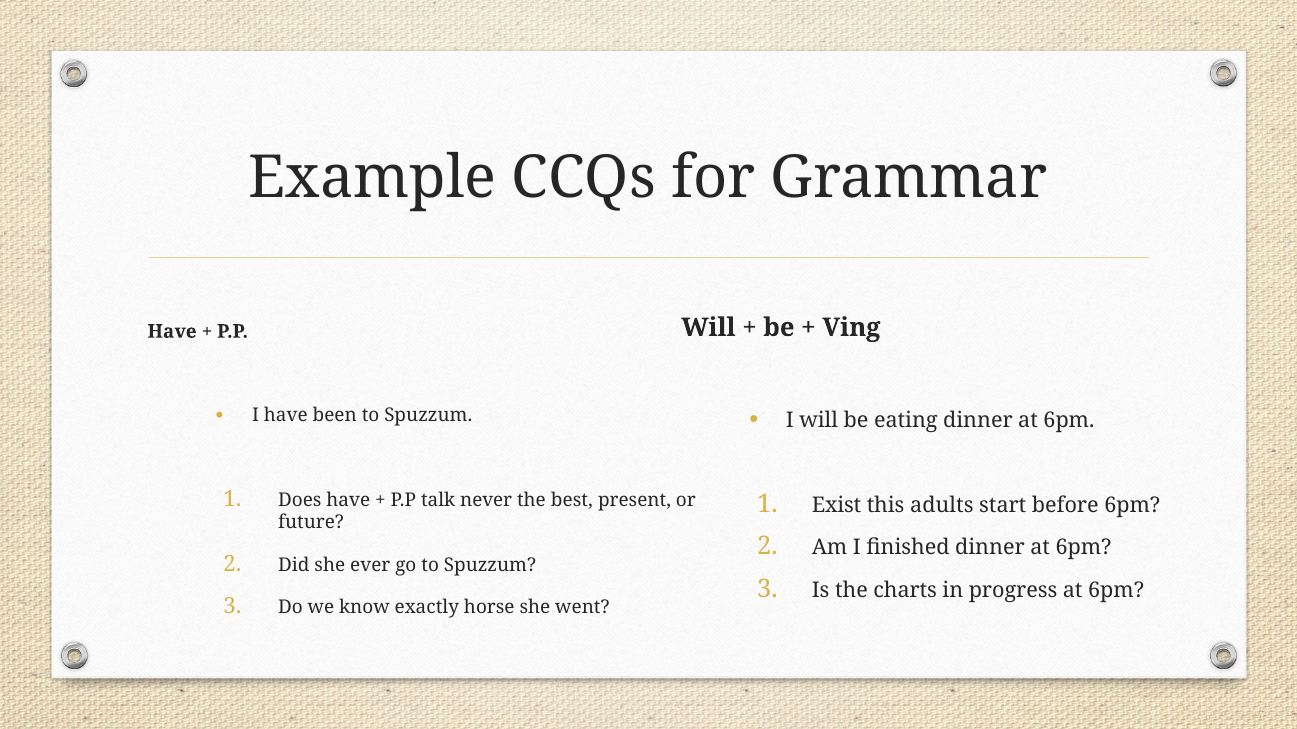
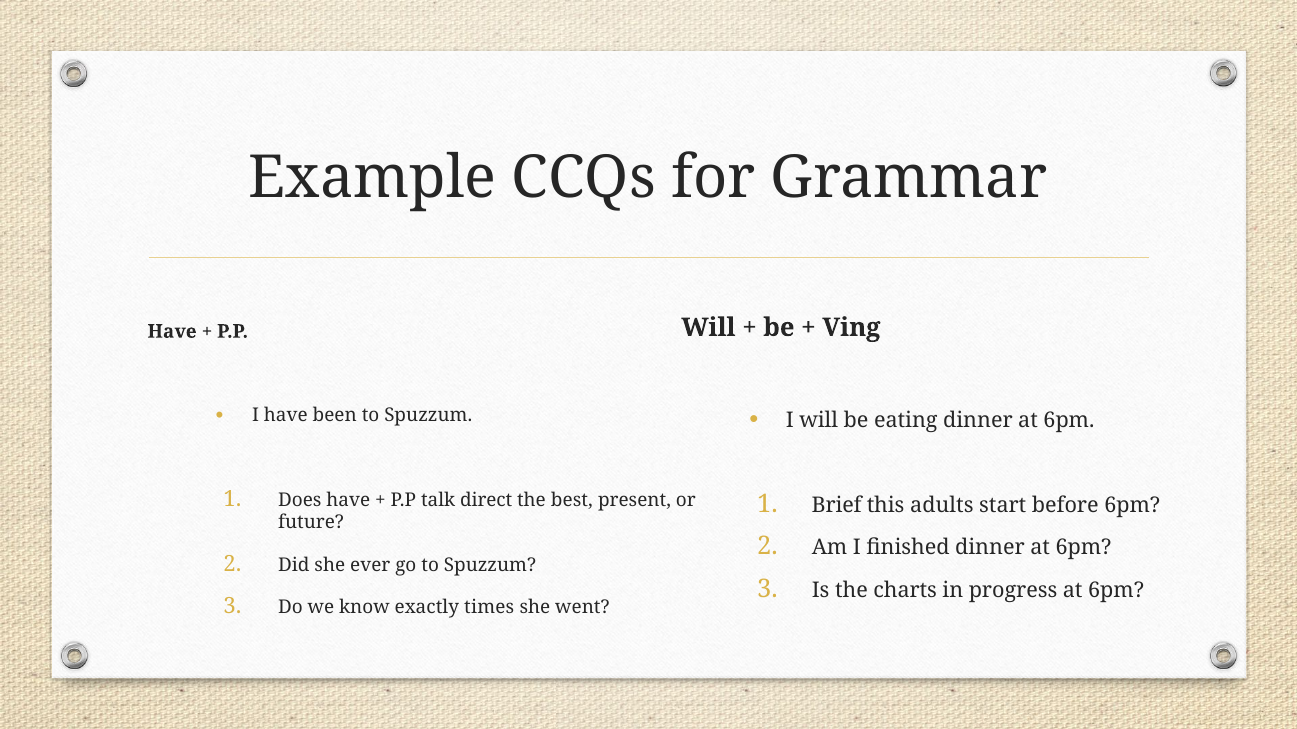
never: never -> direct
Exist: Exist -> Brief
horse: horse -> times
